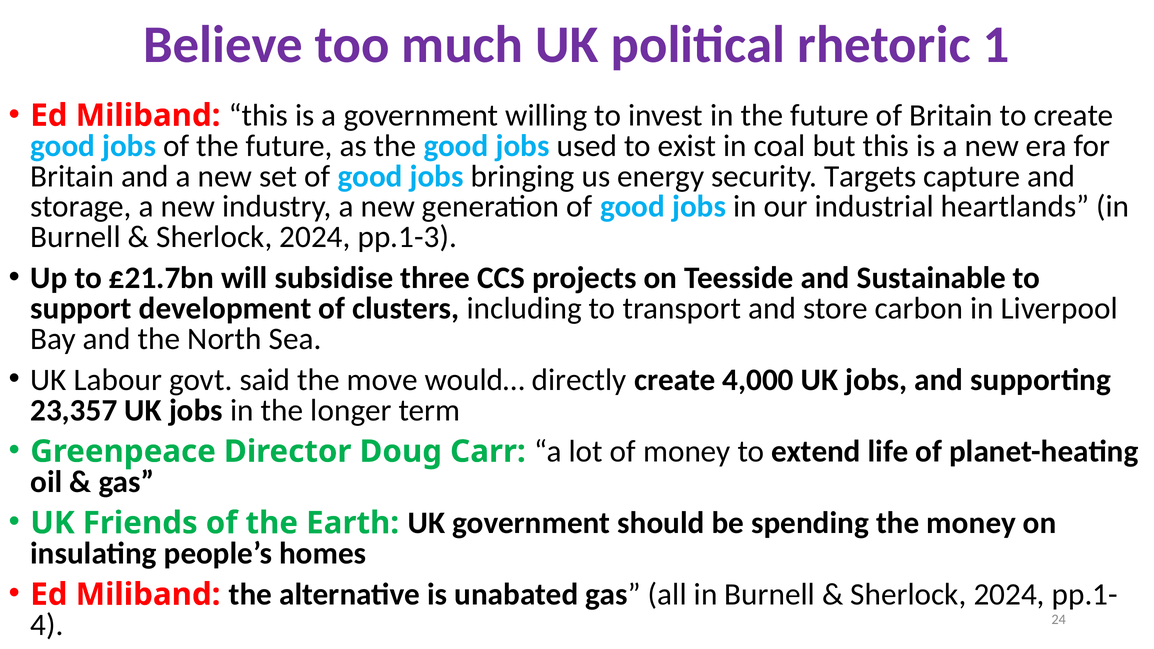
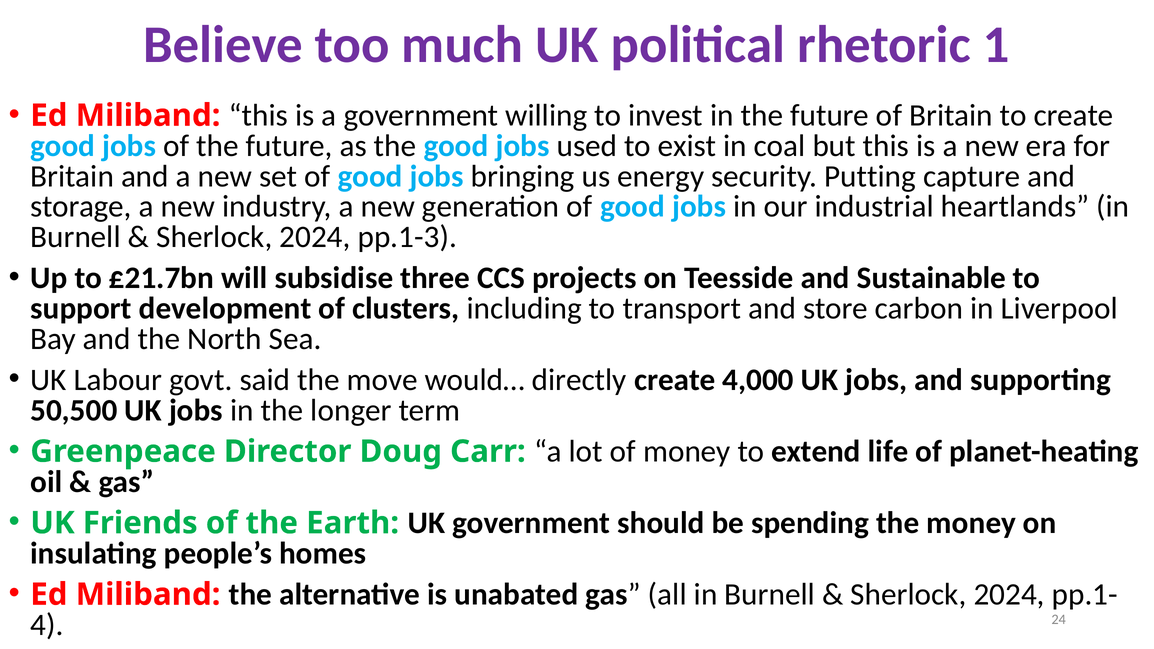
Targets: Targets -> Putting
23,357: 23,357 -> 50,500
